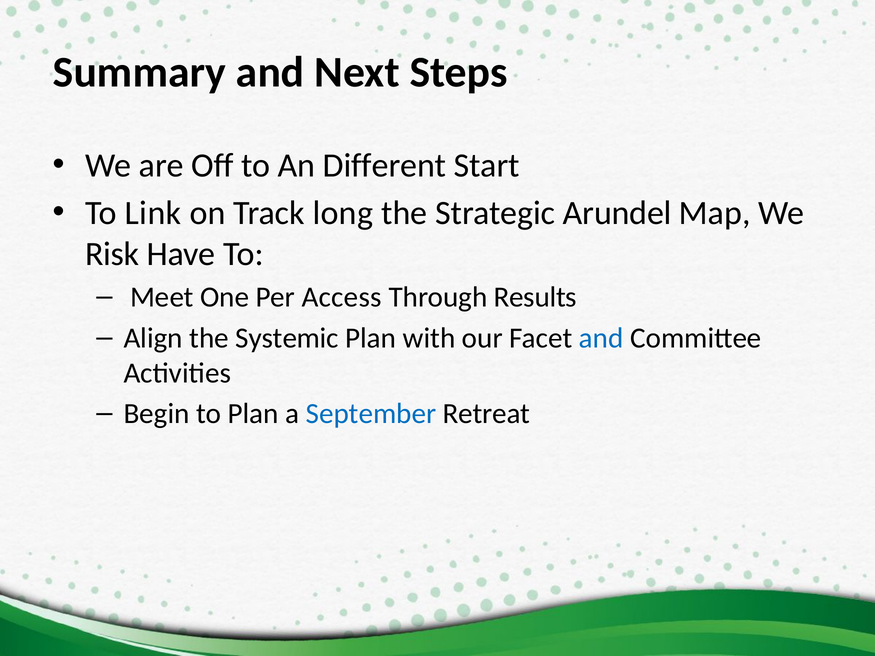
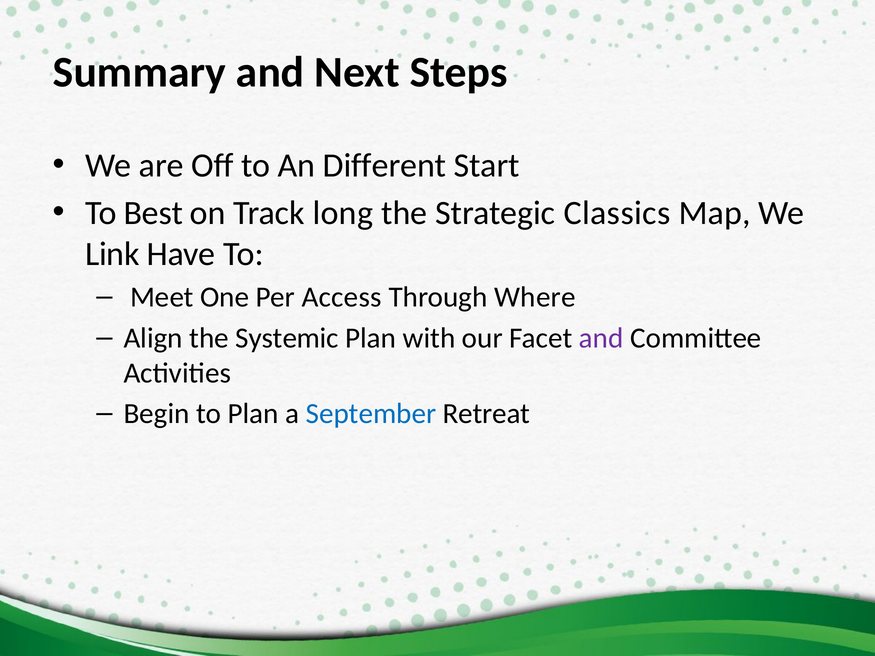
Link: Link -> Best
Arundel: Arundel -> Classics
Risk: Risk -> Link
Results: Results -> Where
and at (601, 338) colour: blue -> purple
